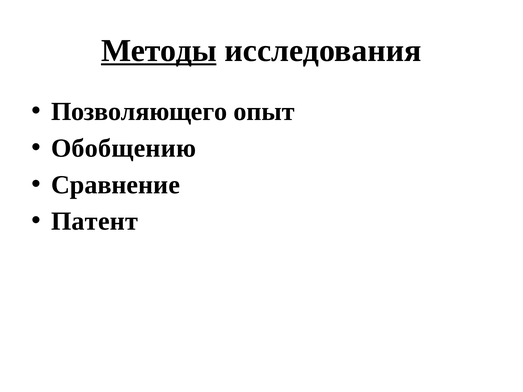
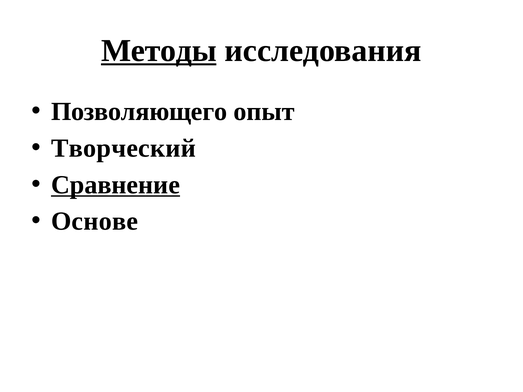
Обобщению: Обобщению -> Творческий
Сравнение underline: none -> present
Патент: Патент -> Основе
